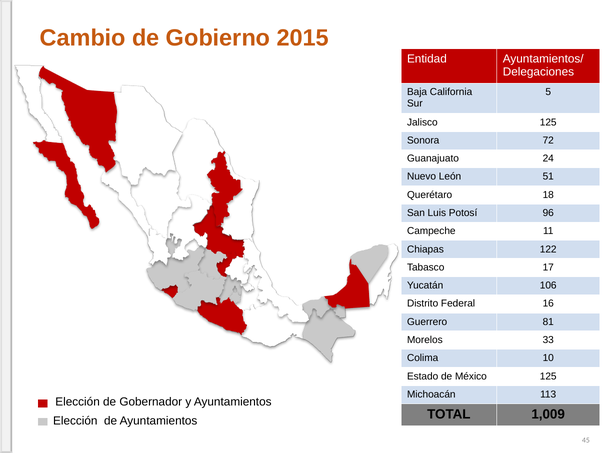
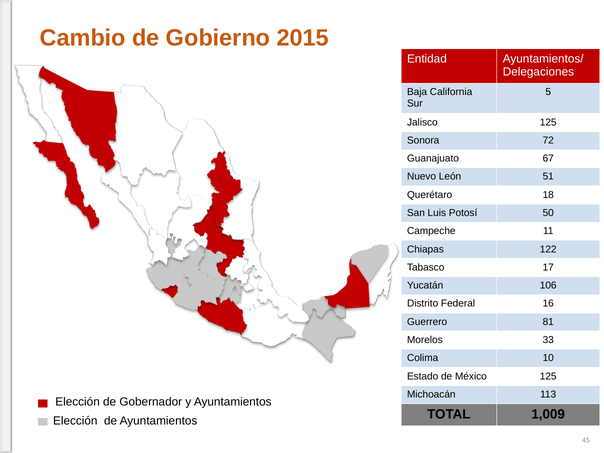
24: 24 -> 67
96: 96 -> 50
